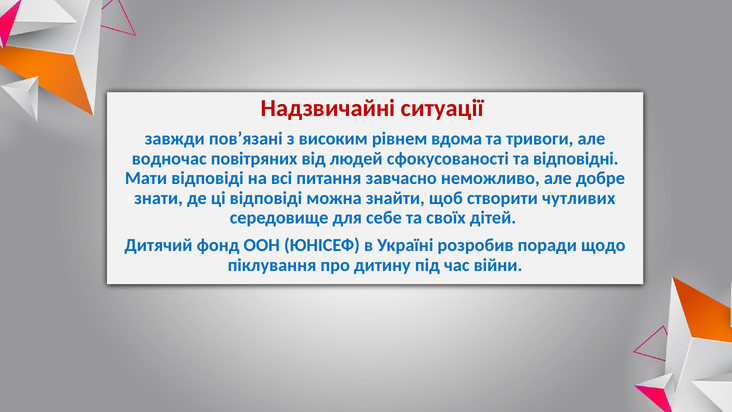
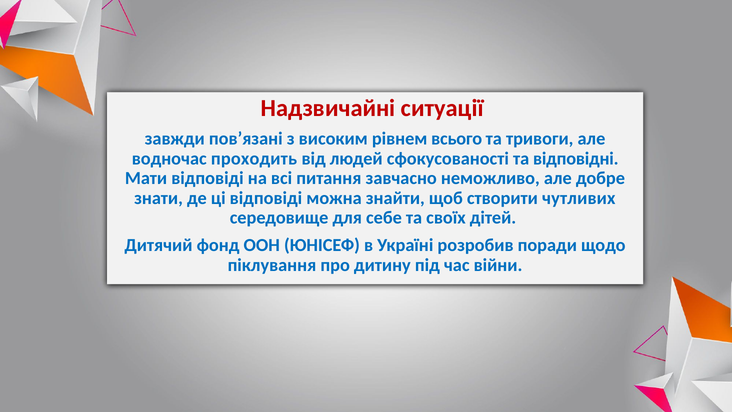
вдома: вдома -> всього
повітряних: повітряних -> проходить
